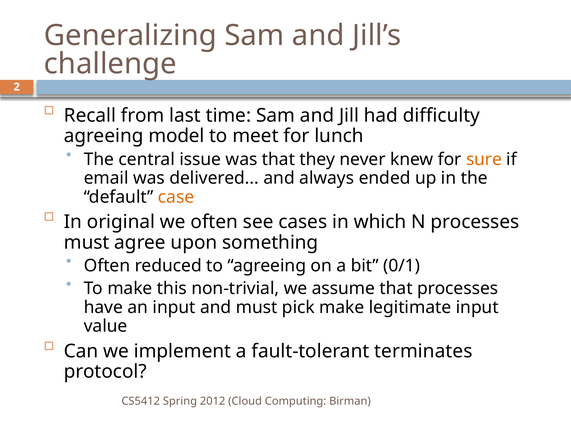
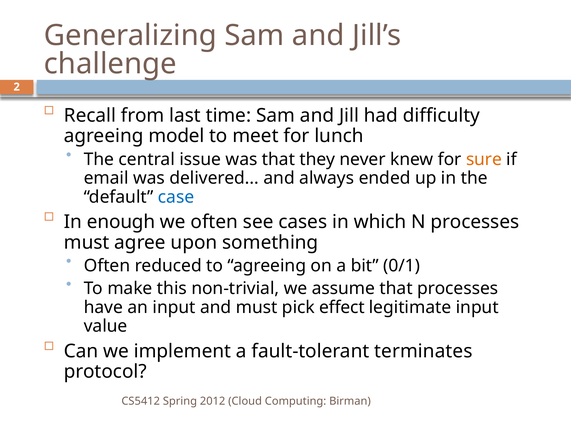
case colour: orange -> blue
original: original -> enough
pick make: make -> effect
